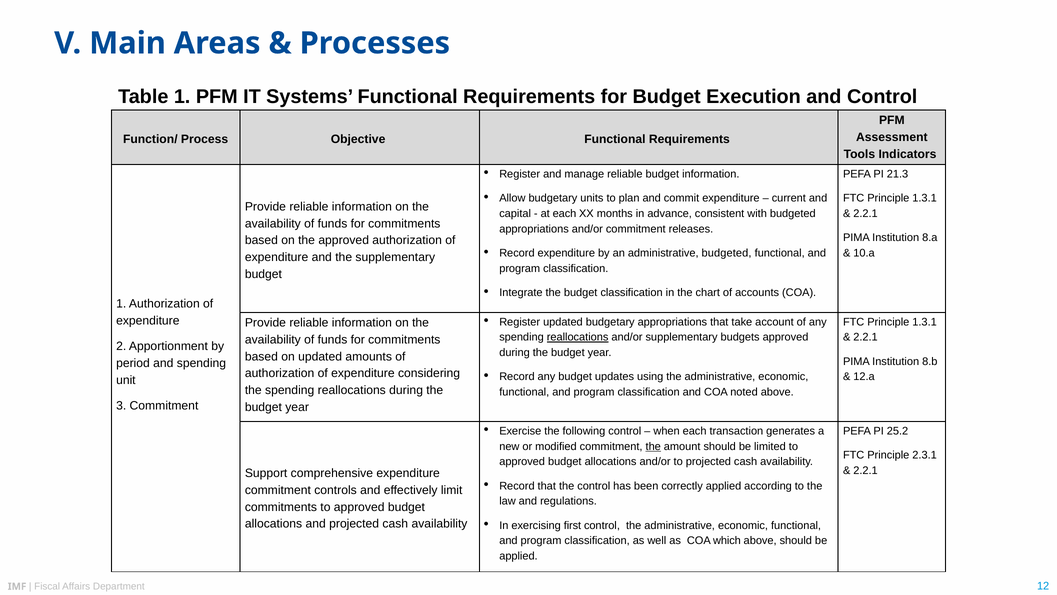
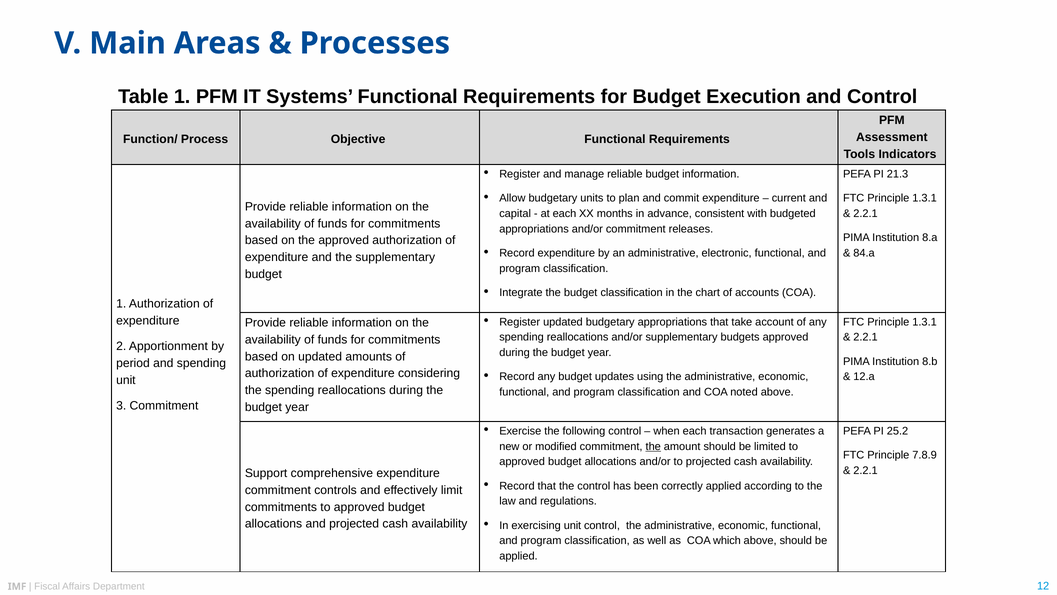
administrative budgeted: budgeted -> electronic
10.a: 10.a -> 84.a
reallocations at (578, 337) underline: present -> none
2.3.1: 2.3.1 -> 7.8.9
exercising first: first -> unit
